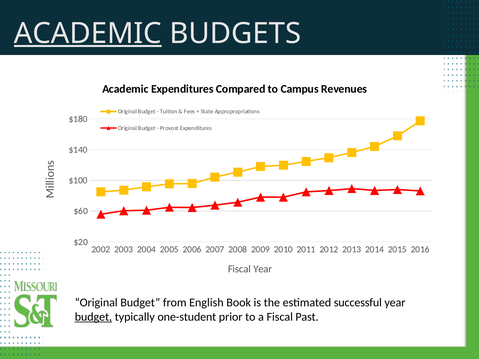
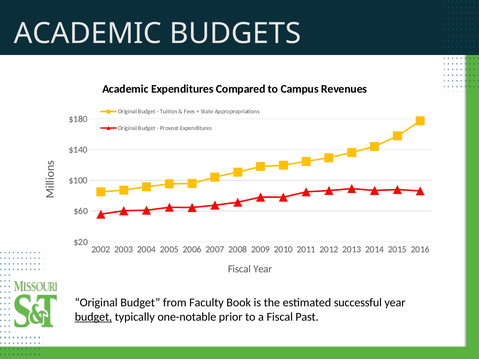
ACADEMIC at (88, 33) underline: present -> none
English: English -> Faculty
one-student: one-student -> one-notable
